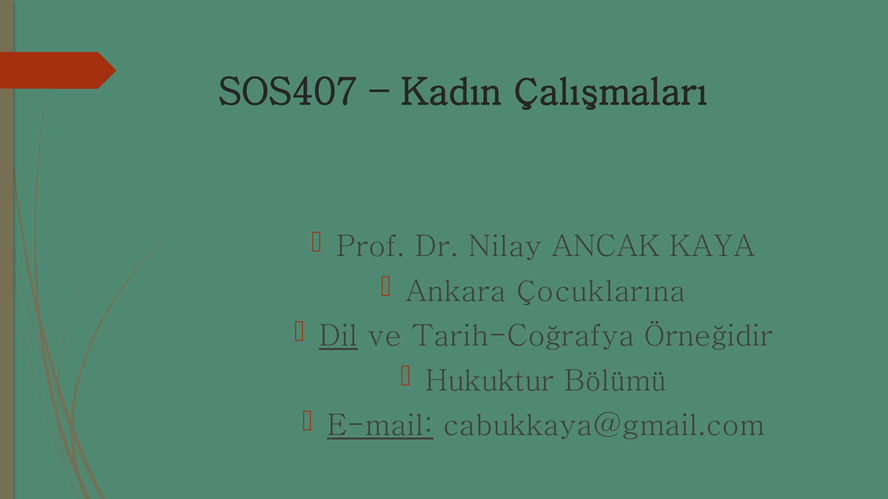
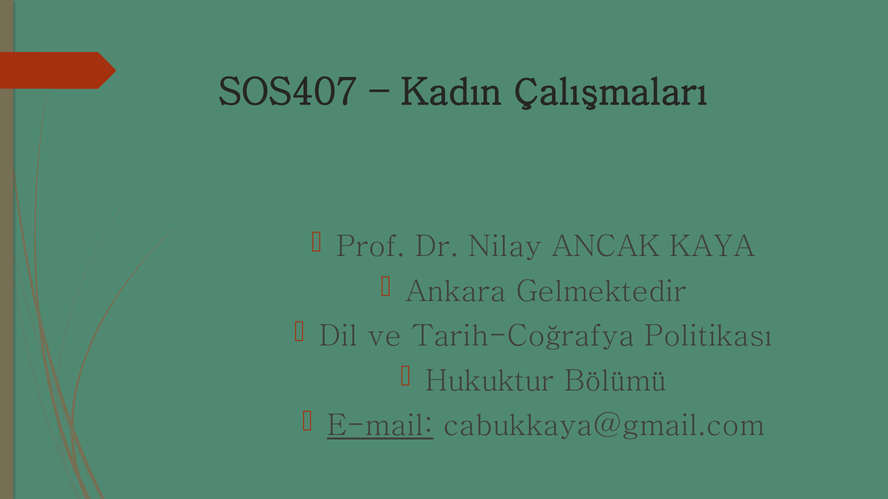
Çocuklarına: Çocuklarına -> Gelmektedir
Dil underline: present -> none
Örneğidir: Örneğidir -> Politikası
